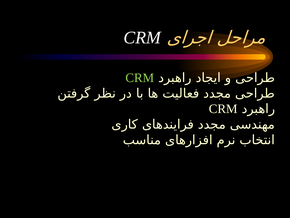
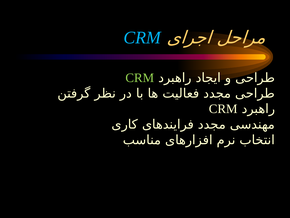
CRM at (142, 37) colour: white -> light blue
